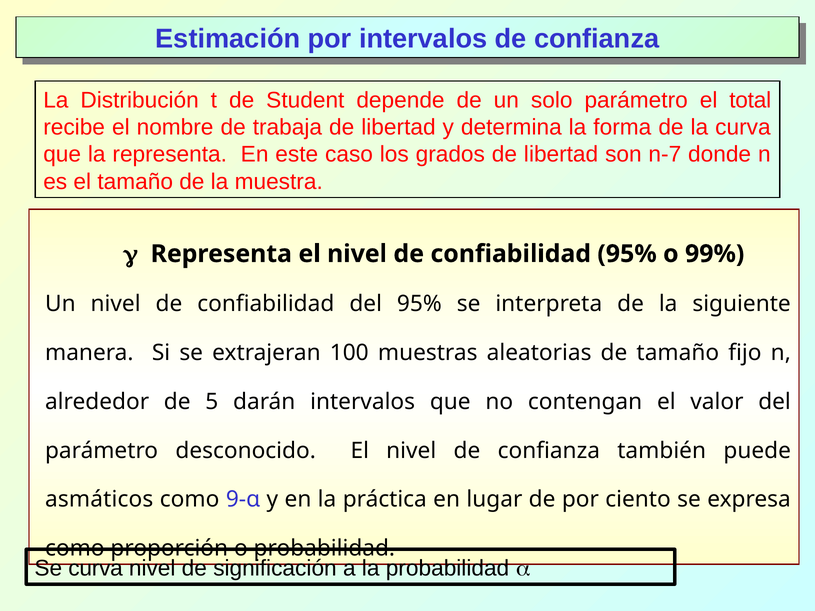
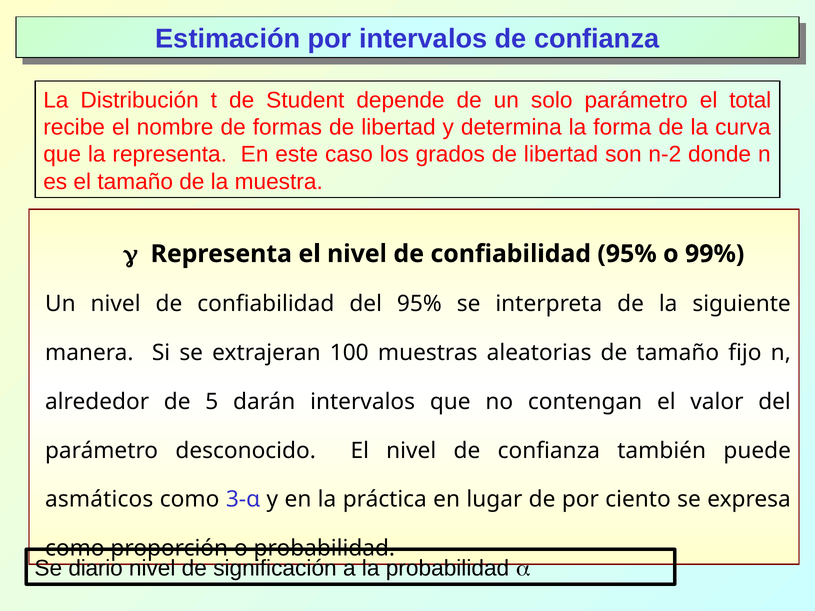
trabaja: trabaja -> formas
n-7: n-7 -> n-2
9-α: 9-α -> 3-α
Se curva: curva -> diario
